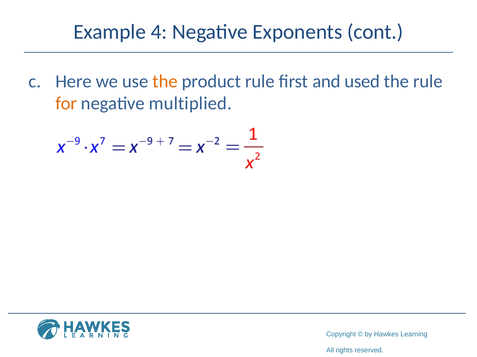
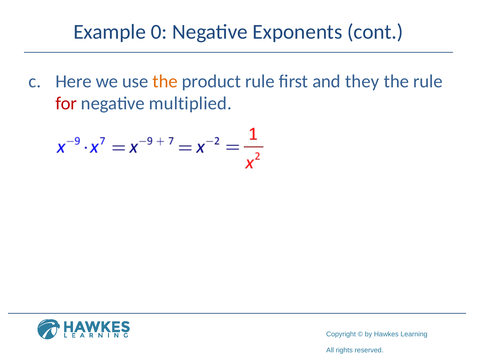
4: 4 -> 0
used: used -> they
for colour: orange -> red
